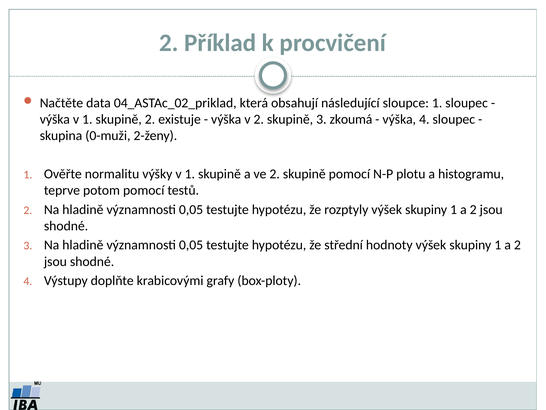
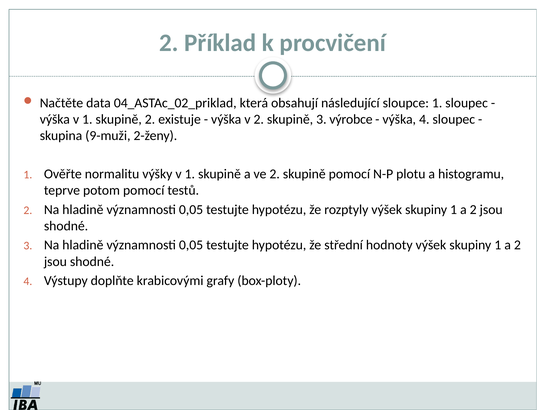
zkoumá: zkoumá -> výrobce
0-muži: 0-muži -> 9-muži
